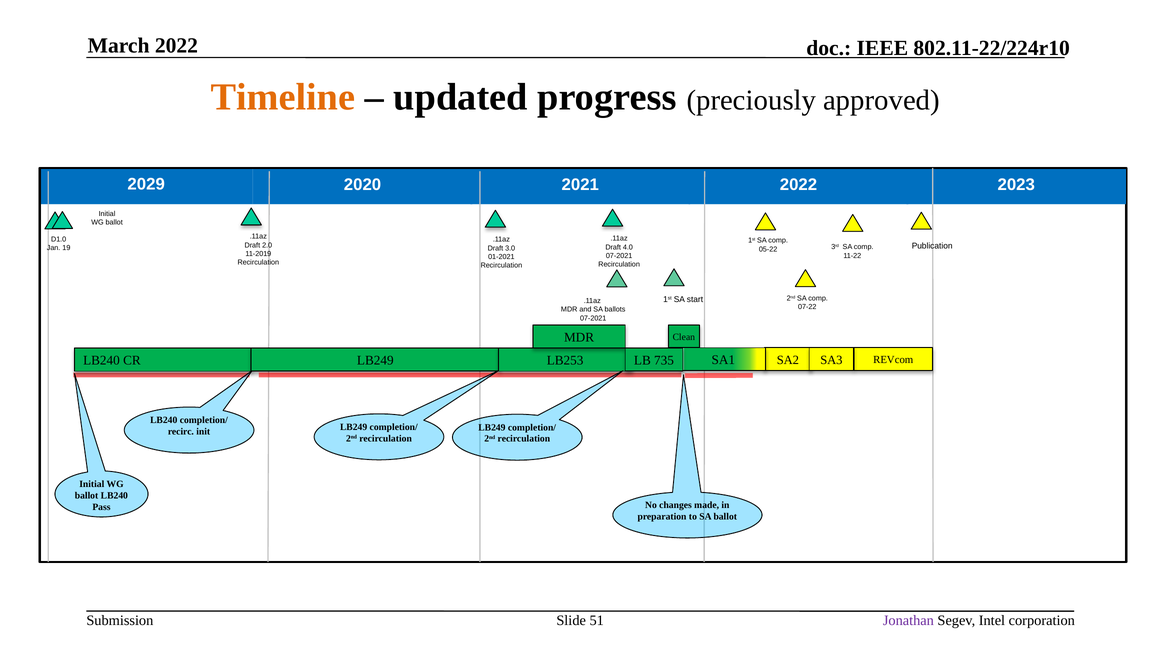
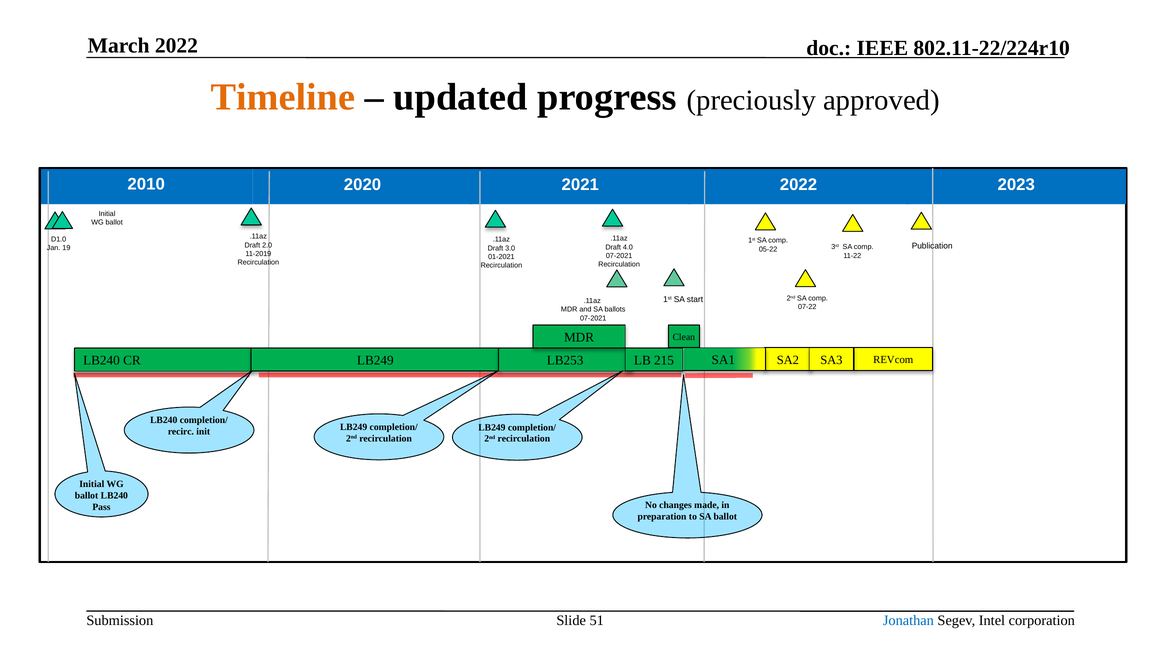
2029: 2029 -> 2010
735: 735 -> 215
Jonathan colour: purple -> blue
